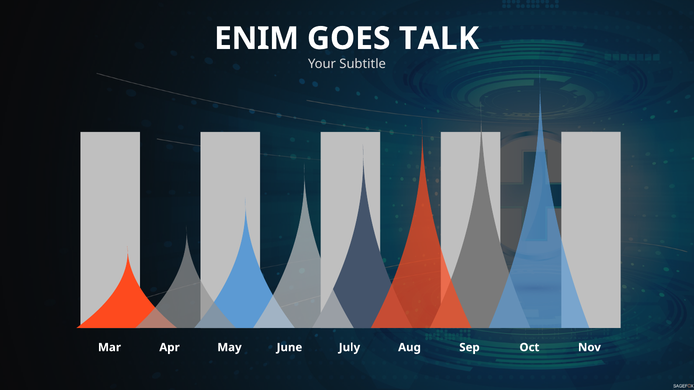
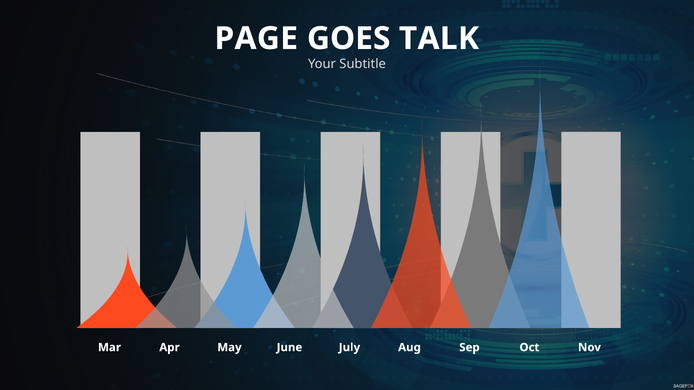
ENIM: ENIM -> PAGE
